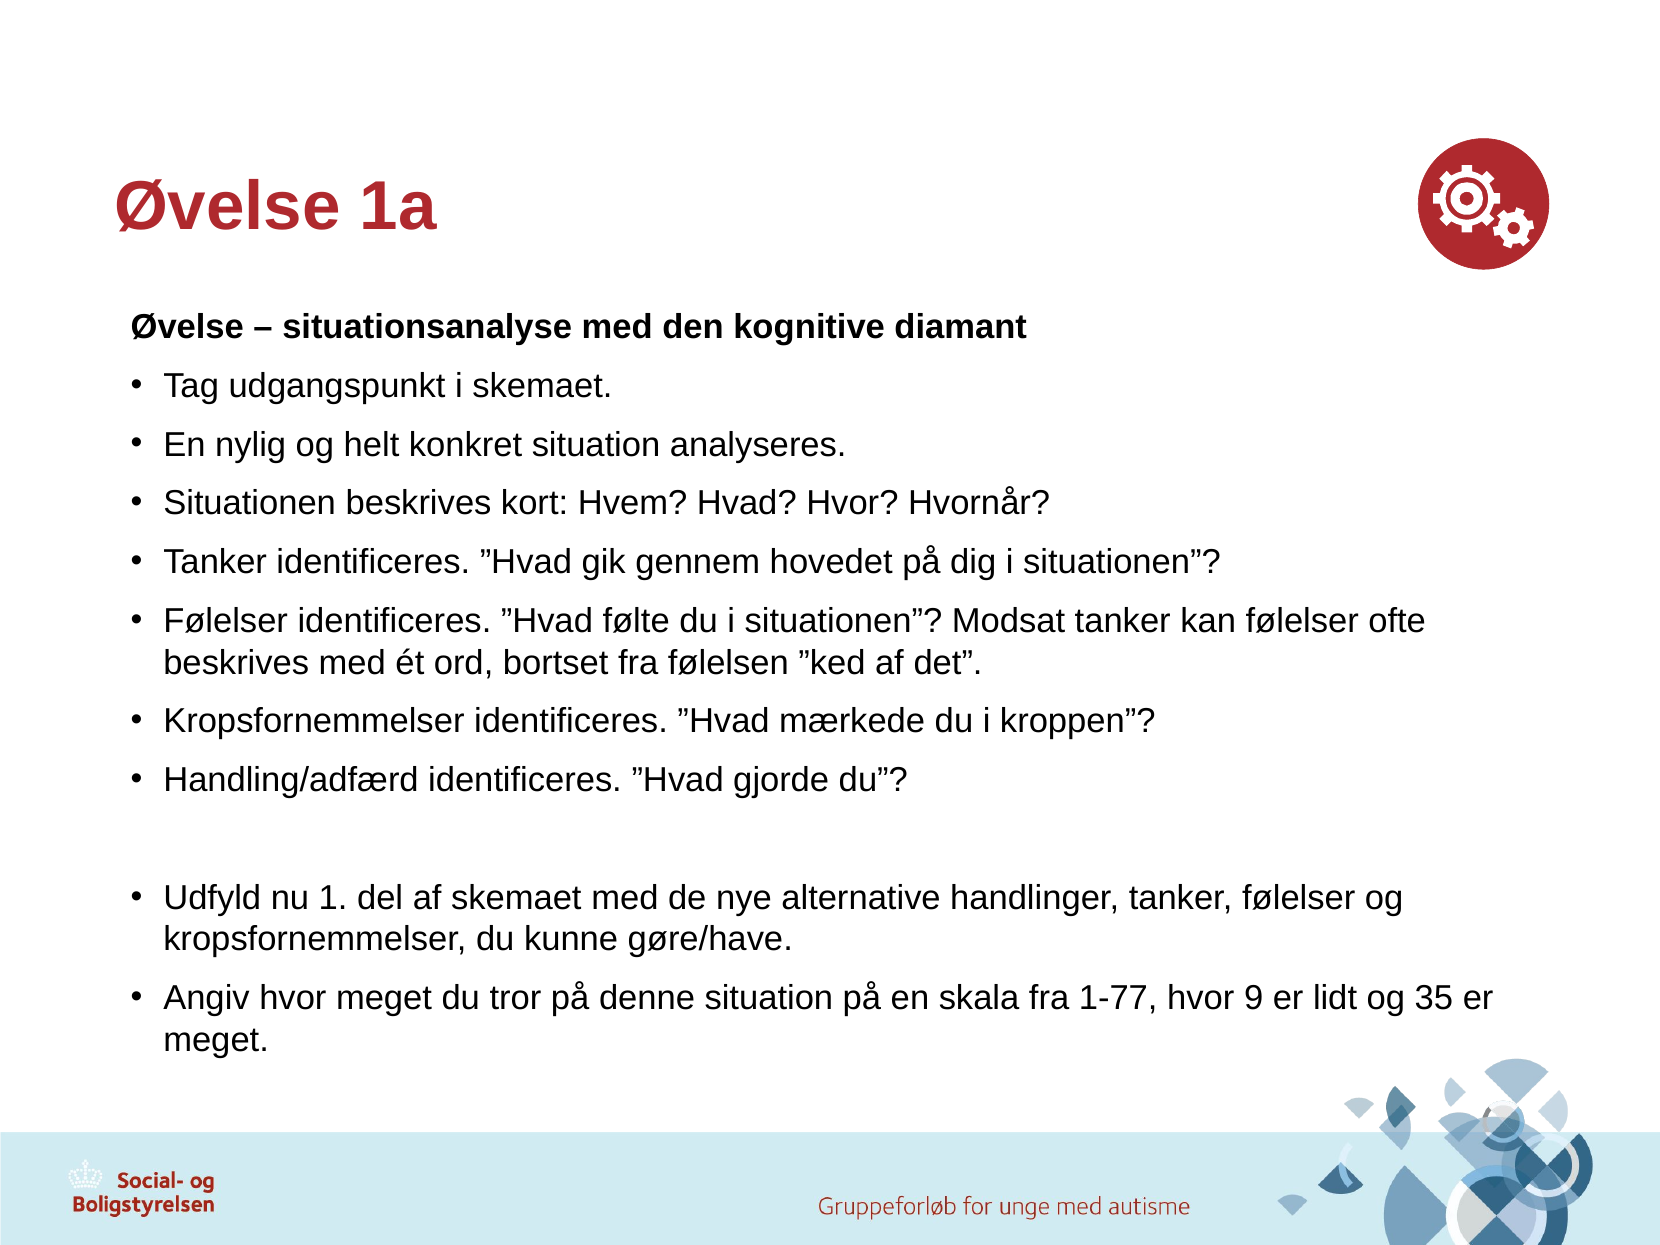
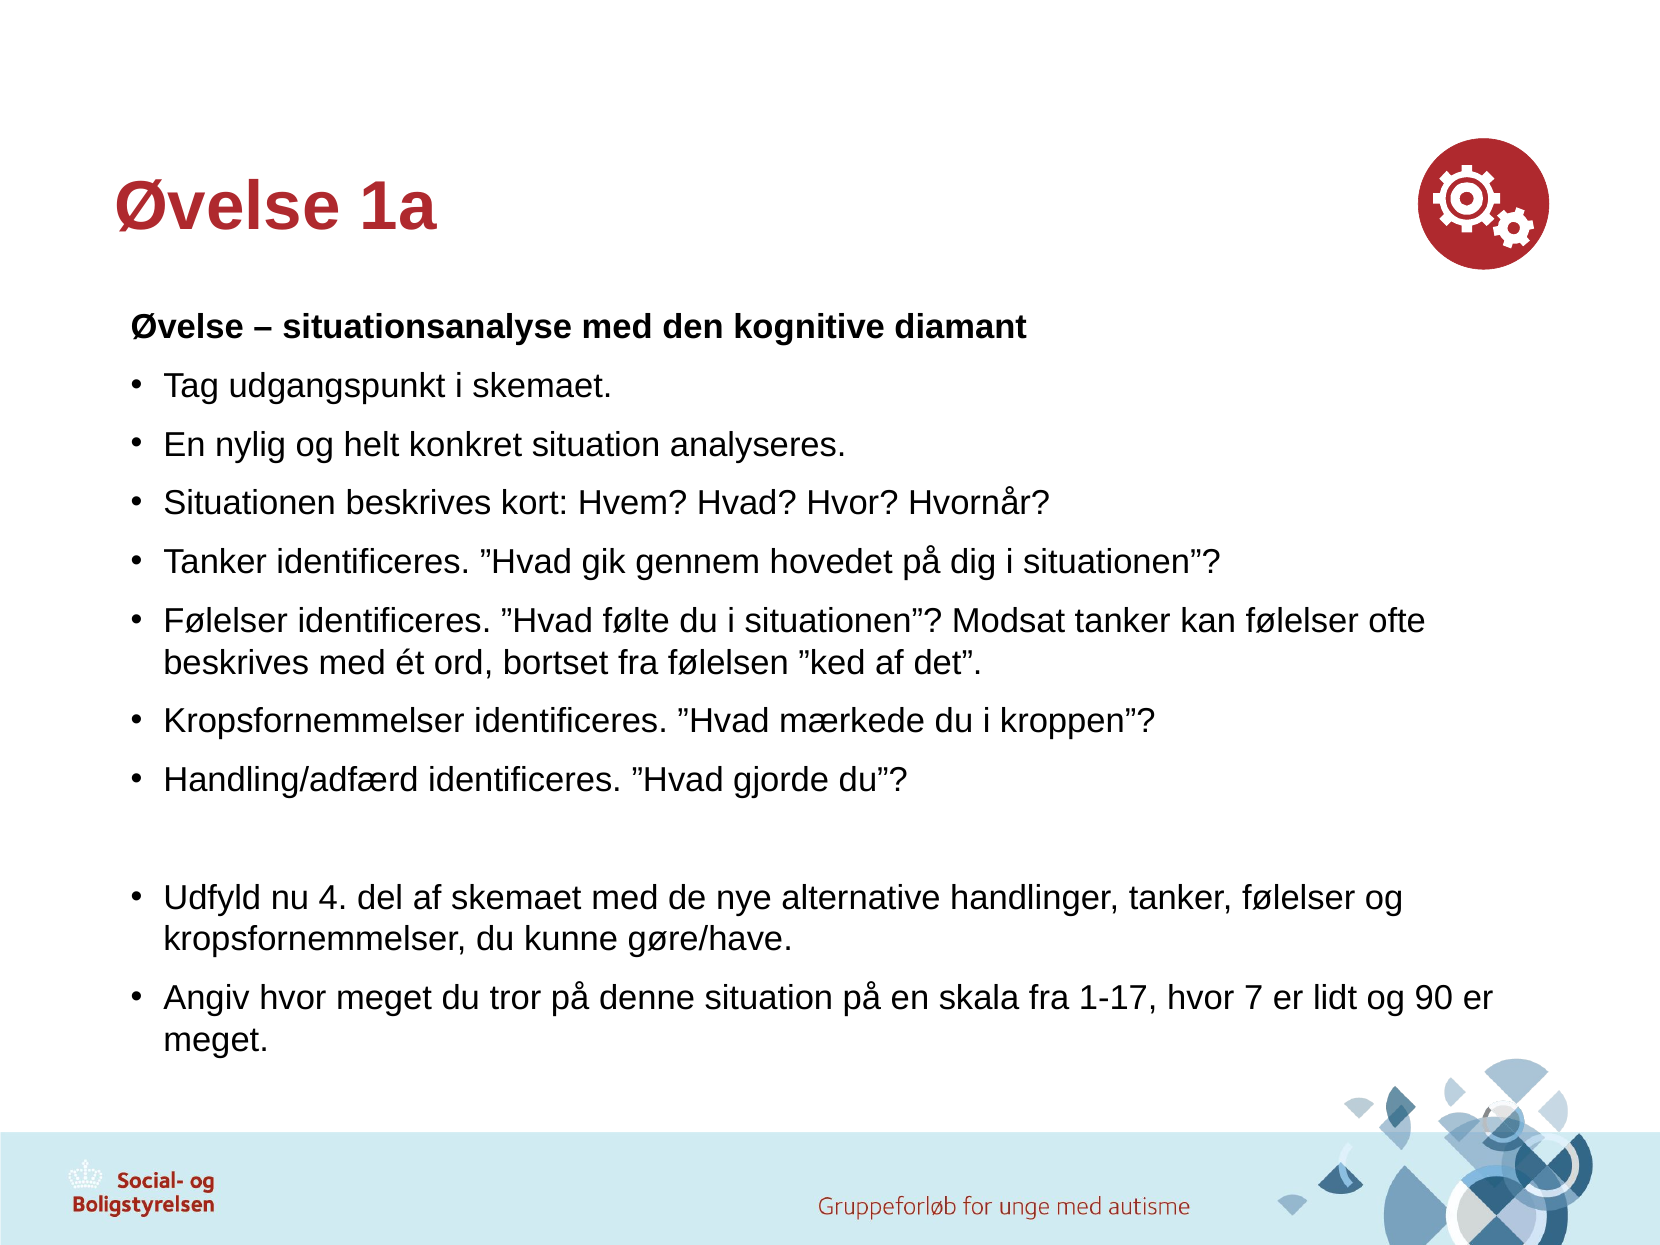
1: 1 -> 4
1-77: 1-77 -> 1-17
9: 9 -> 7
35: 35 -> 90
